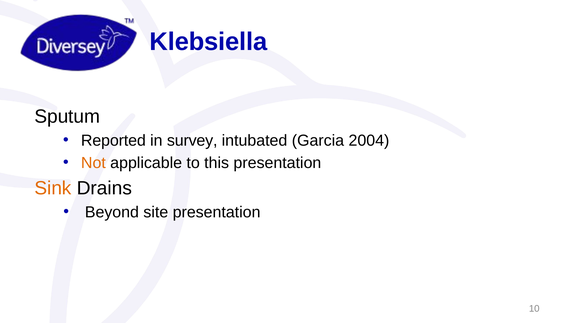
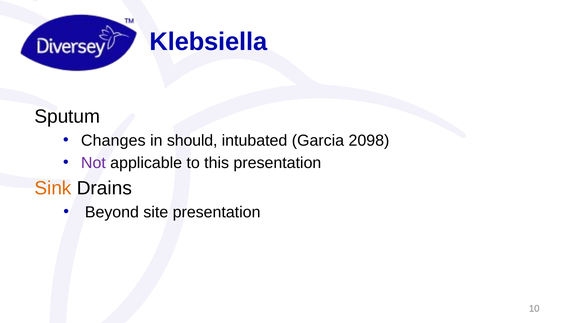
Reported: Reported -> Changes
survey: survey -> should
2004: 2004 -> 2098
Not colour: orange -> purple
